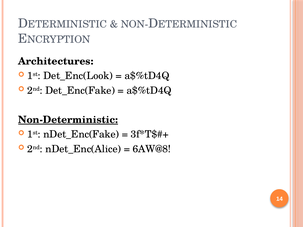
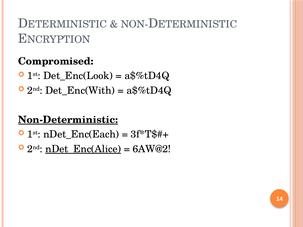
Architectures: Architectures -> Compromised
Det_Enc(Fake: Det_Enc(Fake -> Det_Enc(With
nDet_Enc(Fake: nDet_Enc(Fake -> nDet_Enc(Each
nDet_Enc(Alice underline: none -> present
6AW@8: 6AW@8 -> 6AW@2
